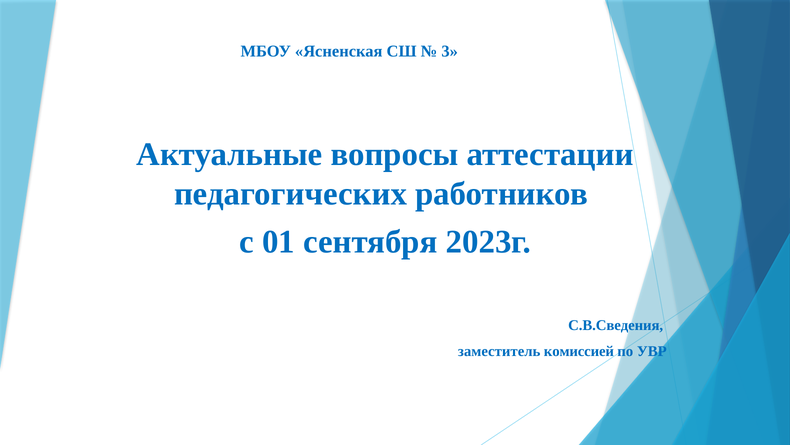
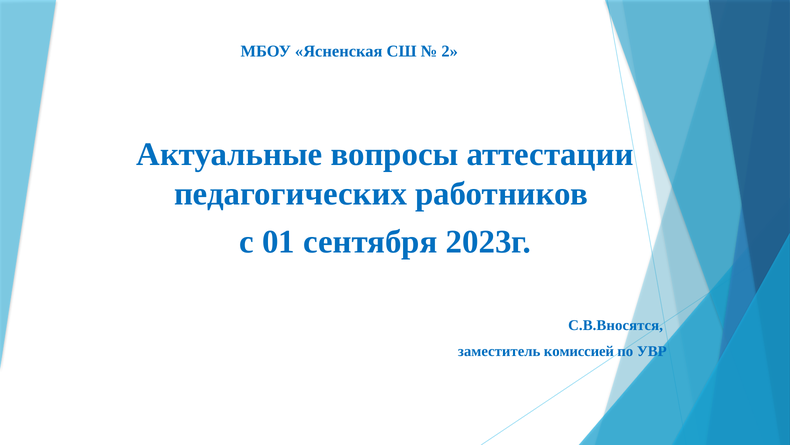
3: 3 -> 2
С.В.Сведения: С.В.Сведения -> С.В.Вносятся
